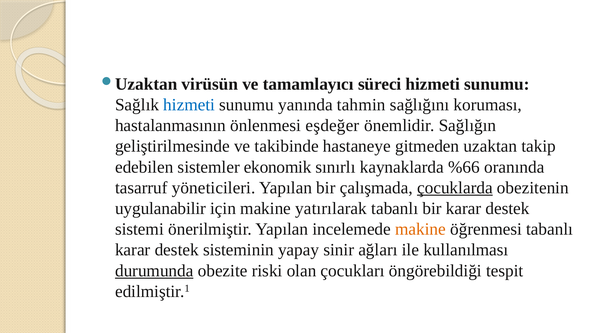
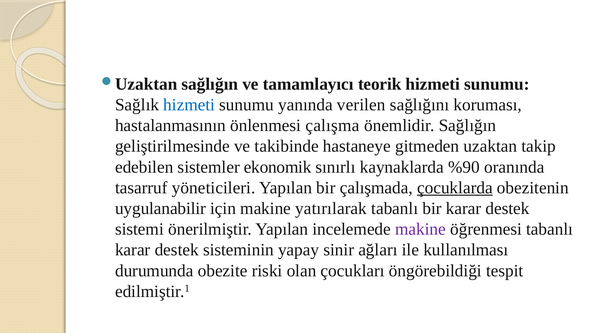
virüsün at (210, 84): virüsün -> sağlığın
süreci: süreci -> teorik
tahmin: tahmin -> verilen
eşdeğer: eşdeğer -> çalışma
%66: %66 -> %90
makine at (421, 229) colour: orange -> purple
durumunda underline: present -> none
